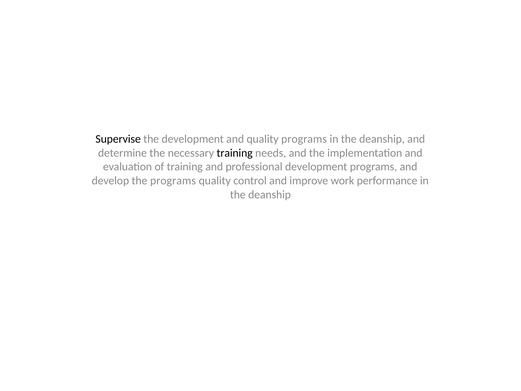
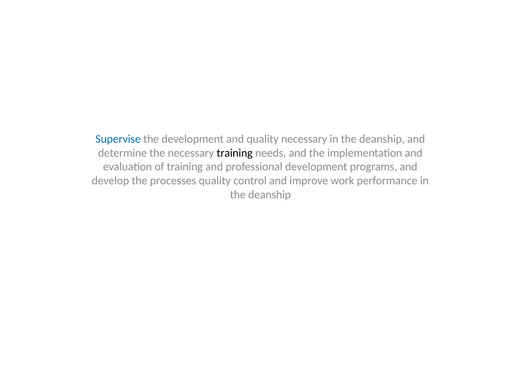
Supervise colour: black -> blue
quality programs: programs -> necessary
the programs: programs -> processes
